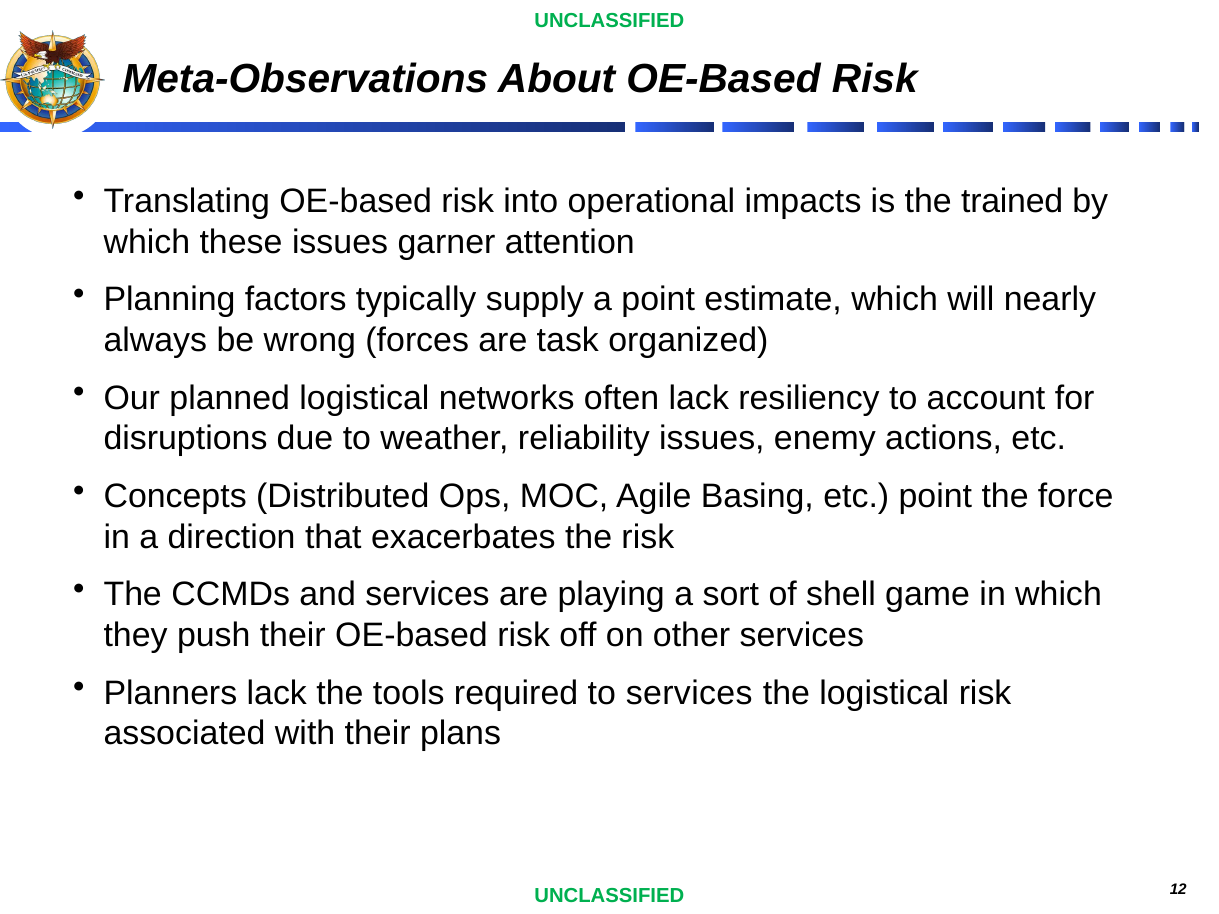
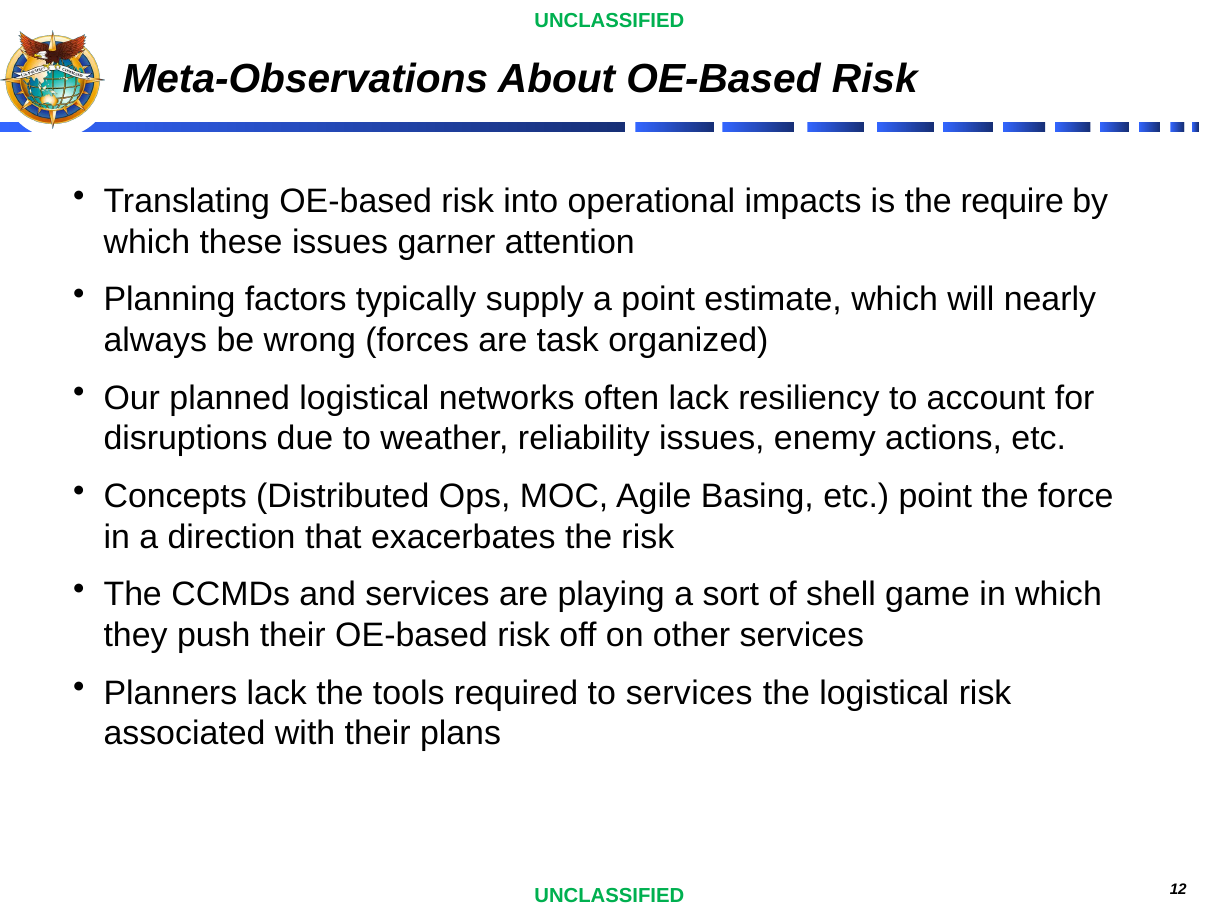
trained: trained -> require
